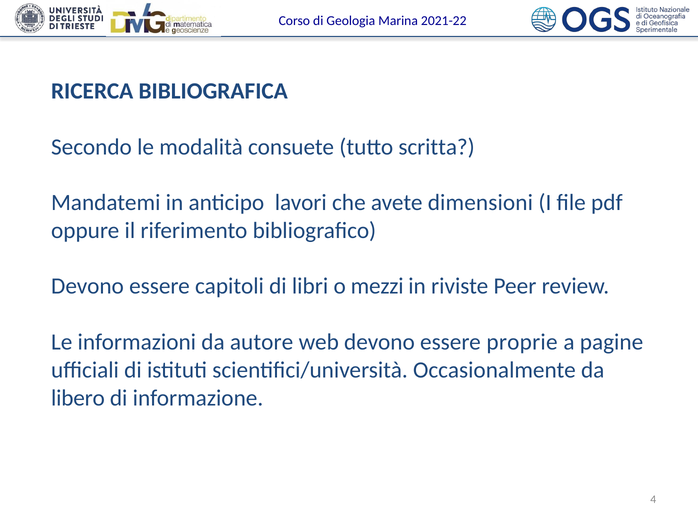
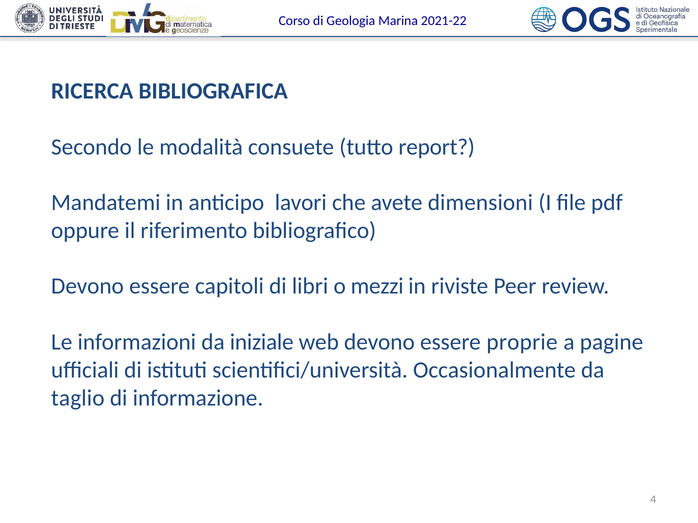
scritta: scritta -> report
autore: autore -> iniziale
libero: libero -> taglio
